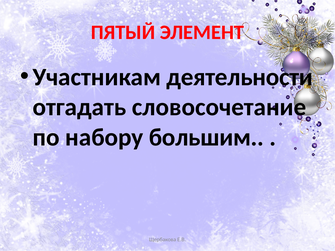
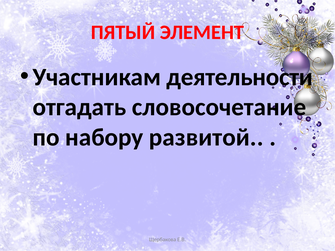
большим: большим -> развитой
